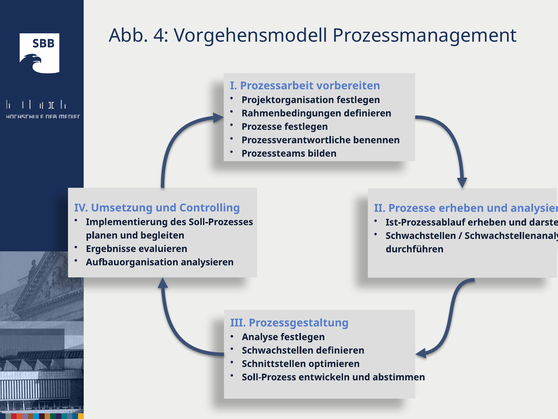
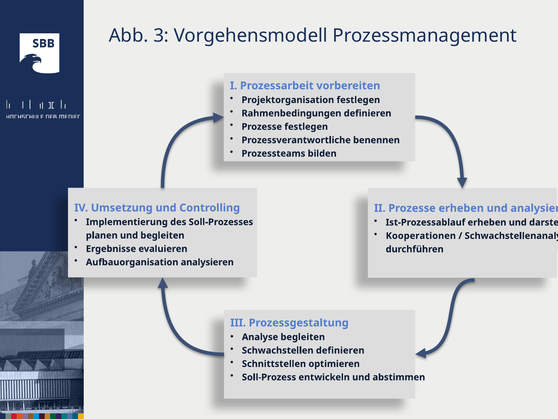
4: 4 -> 3
Schwachstellen at (421, 236): Schwachstellen -> Kooperationen
Analyse festlegen: festlegen -> begleiten
